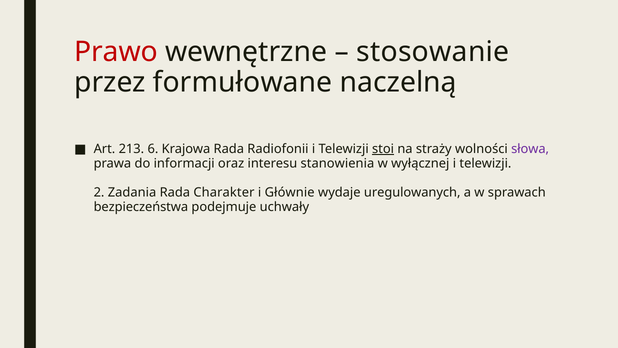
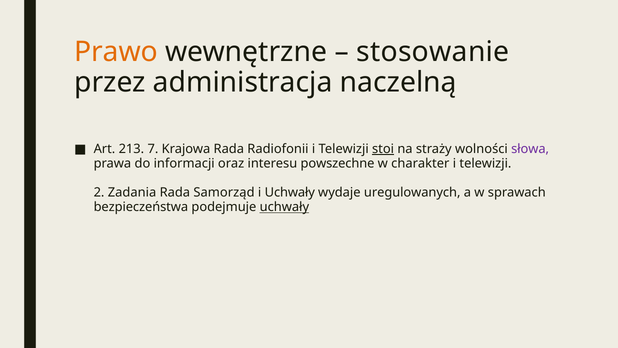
Prawo colour: red -> orange
formułowane: formułowane -> administracja
6: 6 -> 7
stanowienia: stanowienia -> powszechne
wyłącznej: wyłącznej -> charakter
Charakter: Charakter -> Samorząd
i Głównie: Głównie -> Uchwały
uchwały at (284, 207) underline: none -> present
